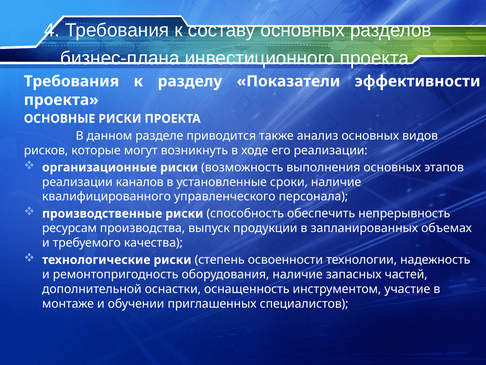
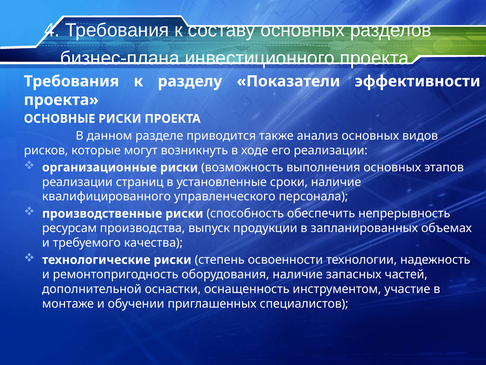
каналов: каналов -> страниц
